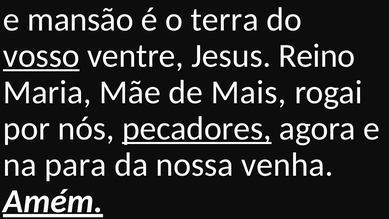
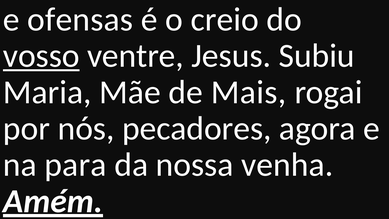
mansão: mansão -> ofensas
terra: terra -> creio
Reino: Reino -> Subiu
pecadores underline: present -> none
